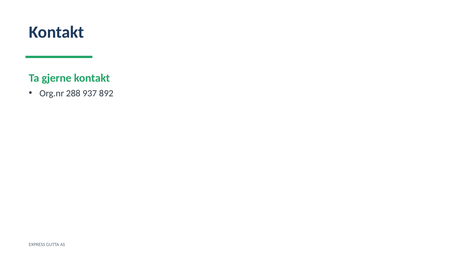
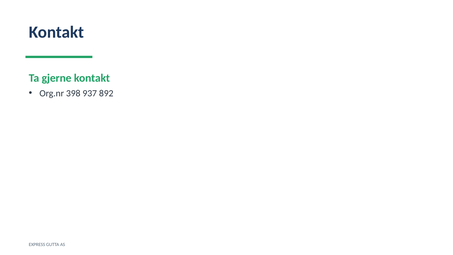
288: 288 -> 398
